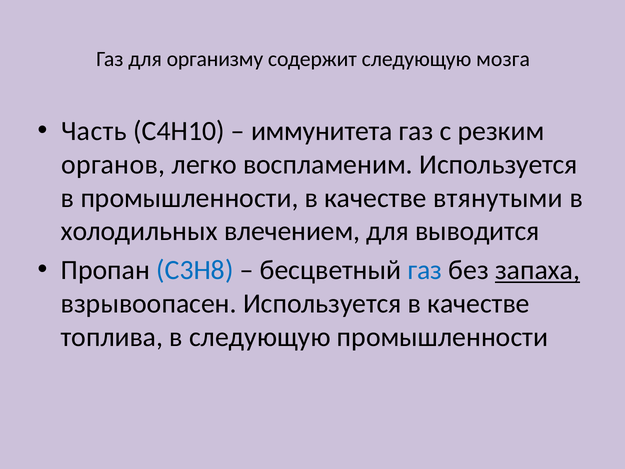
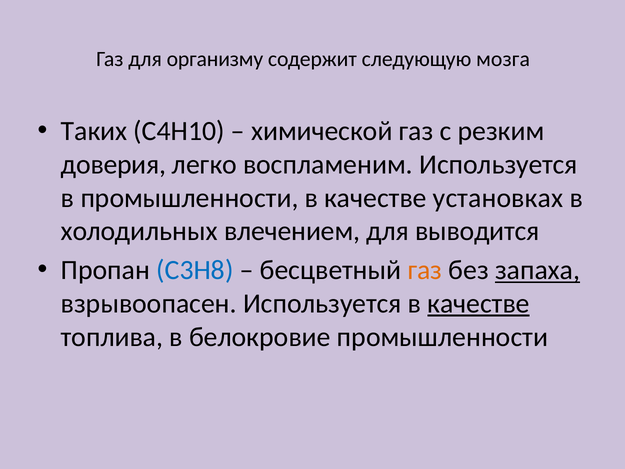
Часть: Часть -> Таких
иммунитета: иммунитета -> химической
органов: органов -> доверия
втянутыми: втянутыми -> установках
газ at (425, 270) colour: blue -> orange
качестве at (478, 303) underline: none -> present
в следующую: следующую -> белокровие
